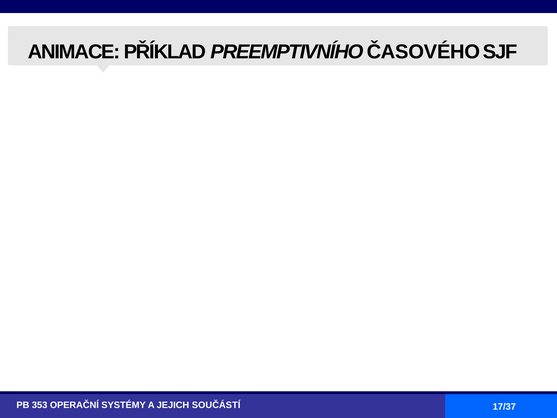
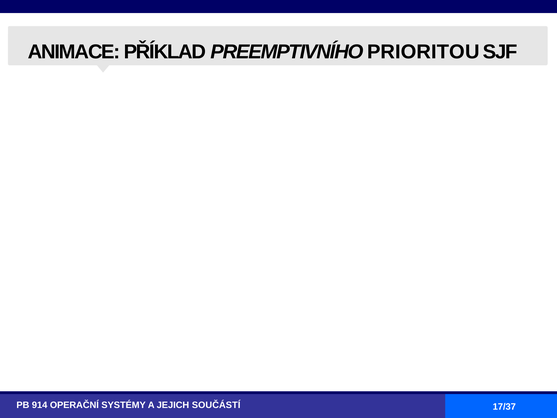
ČASOVÉHO: ČASOVÉHO -> PRIORITOU
353: 353 -> 914
